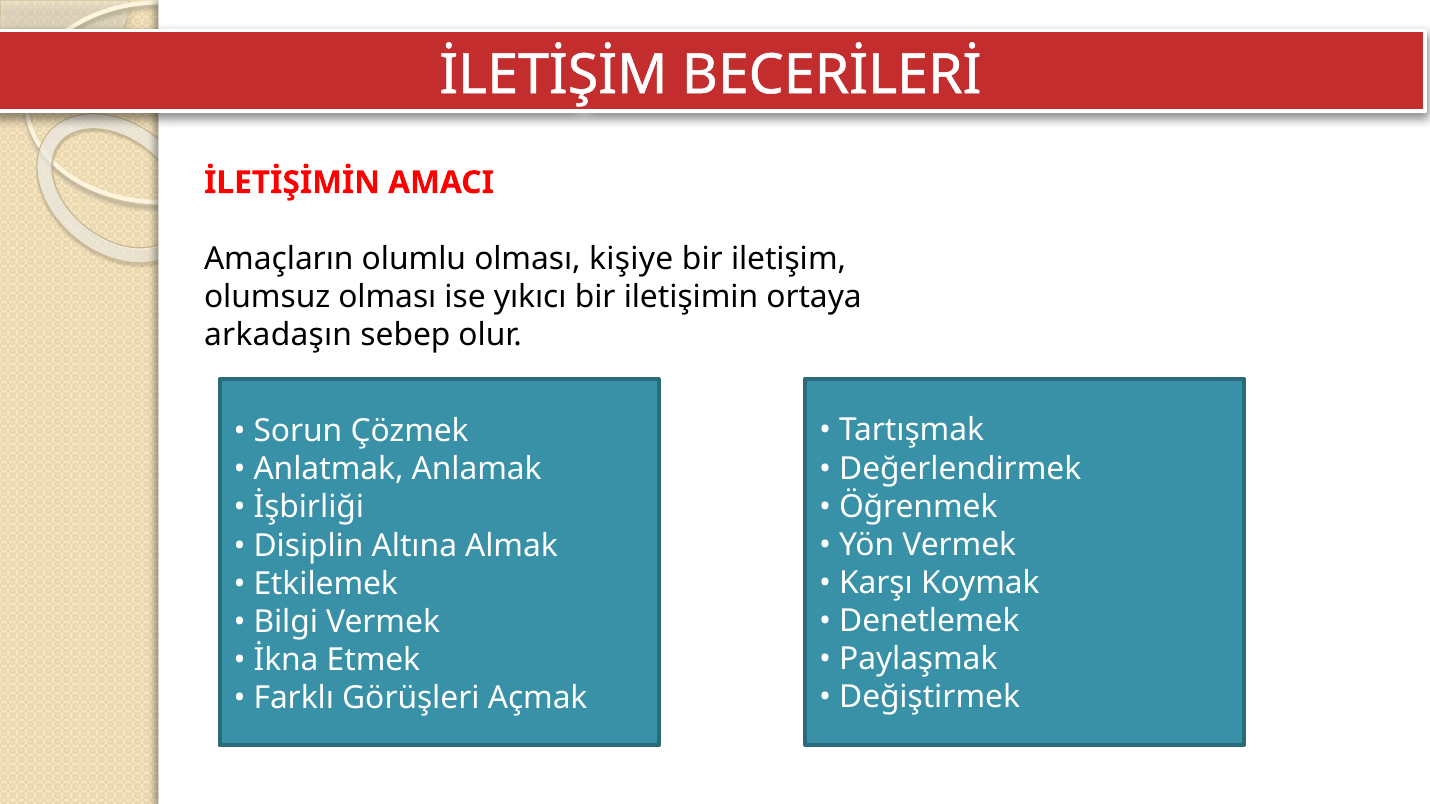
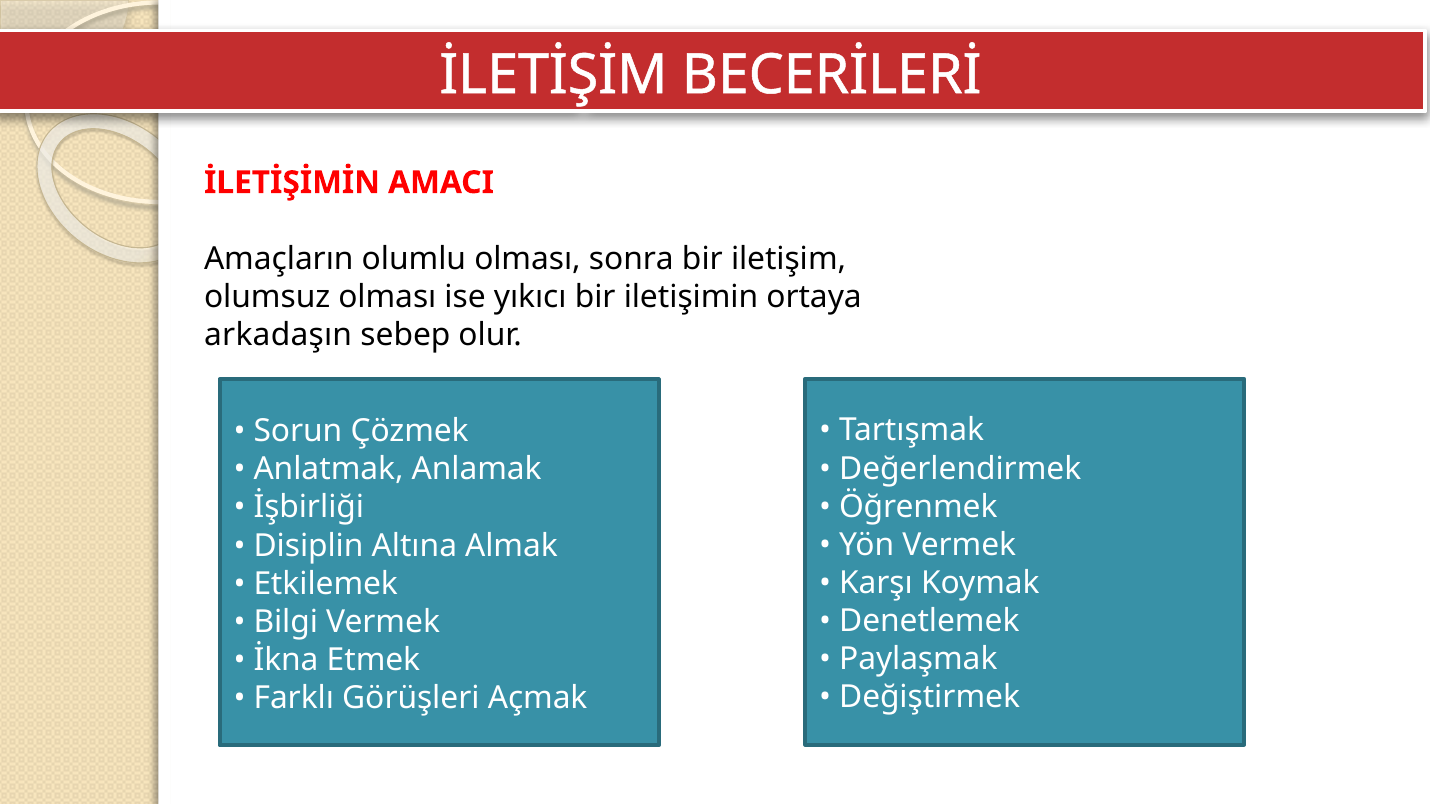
kişiye: kişiye -> sonra
